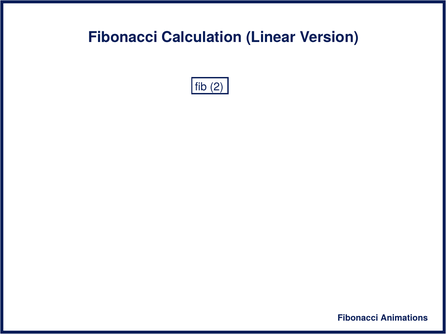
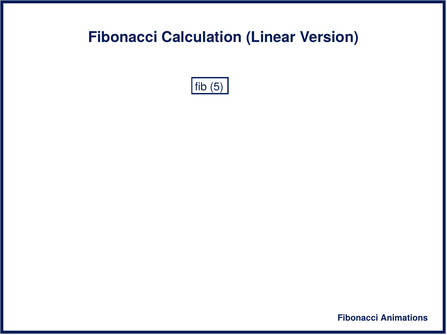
2: 2 -> 5
